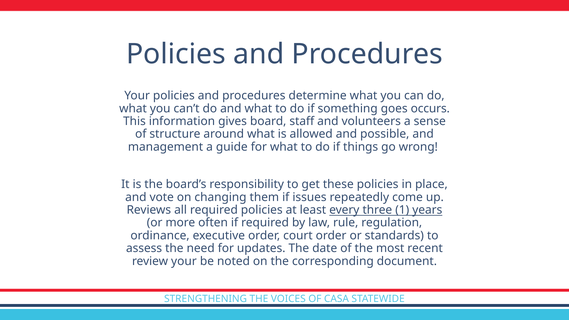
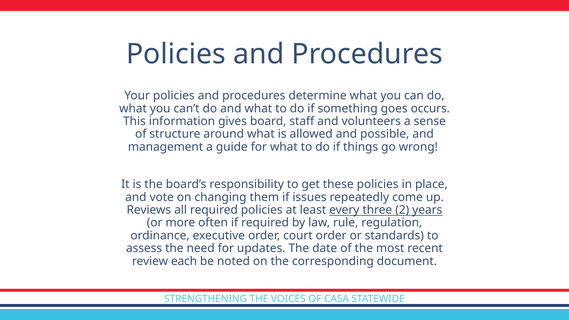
1: 1 -> 2
review your: your -> each
